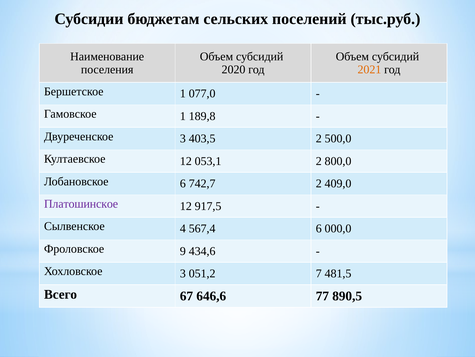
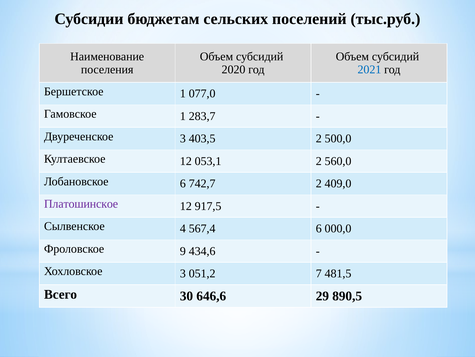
2021 colour: orange -> blue
189,8: 189,8 -> 283,7
800,0: 800,0 -> 560,0
67: 67 -> 30
77: 77 -> 29
